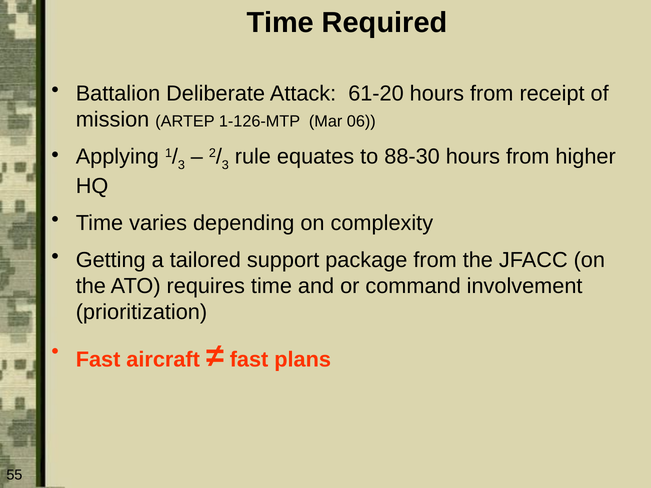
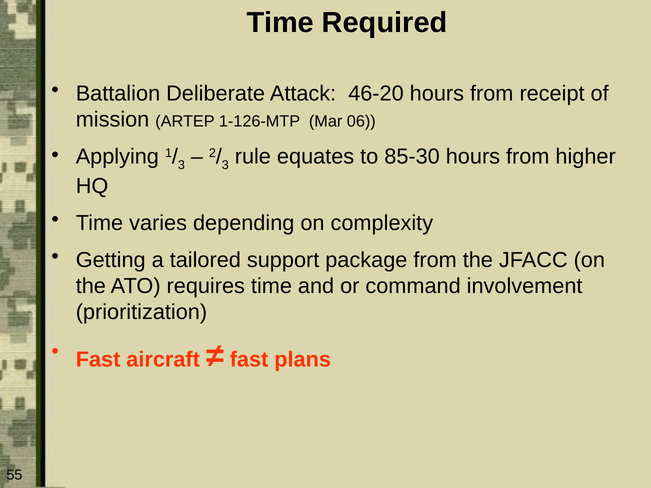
61-20: 61-20 -> 46-20
88-30: 88-30 -> 85-30
